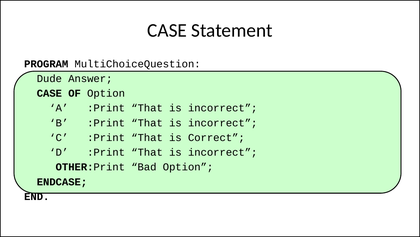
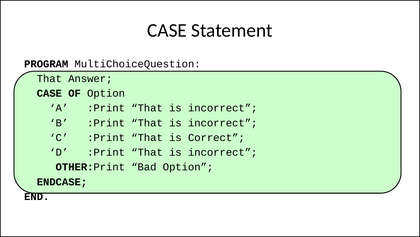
Dude at (49, 78): Dude -> That
